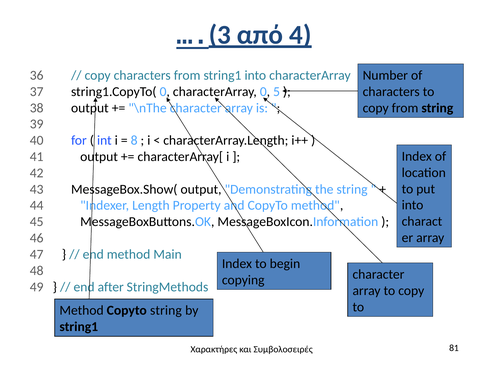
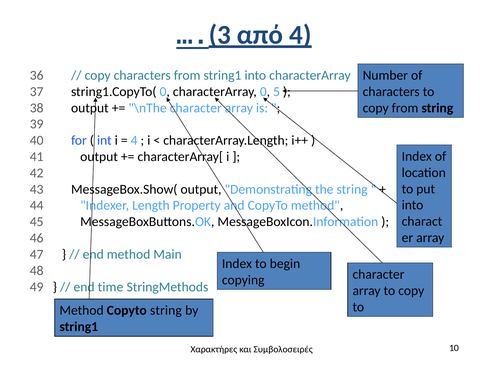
8 at (134, 140): 8 -> 4
after: after -> time
81: 81 -> 10
